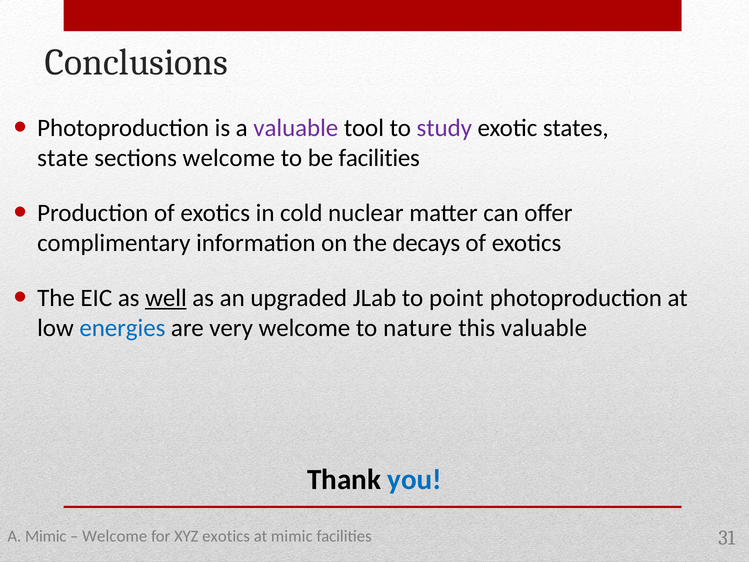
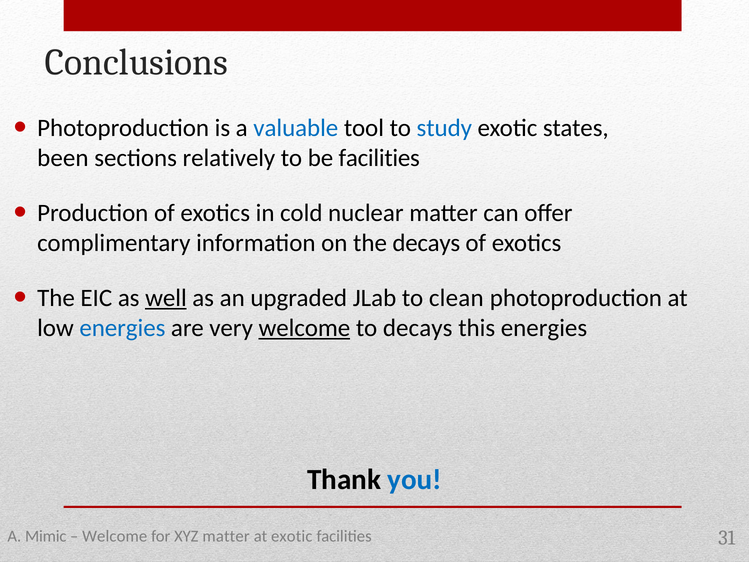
valuable at (296, 128) colour: purple -> blue
study colour: purple -> blue
state: state -> been
sections welcome: welcome -> relatively
point: point -> clean
welcome at (304, 328) underline: none -> present
to nature: nature -> decays
this valuable: valuable -> energies
XYZ exotics: exotics -> matter
at mimic: mimic -> exotic
